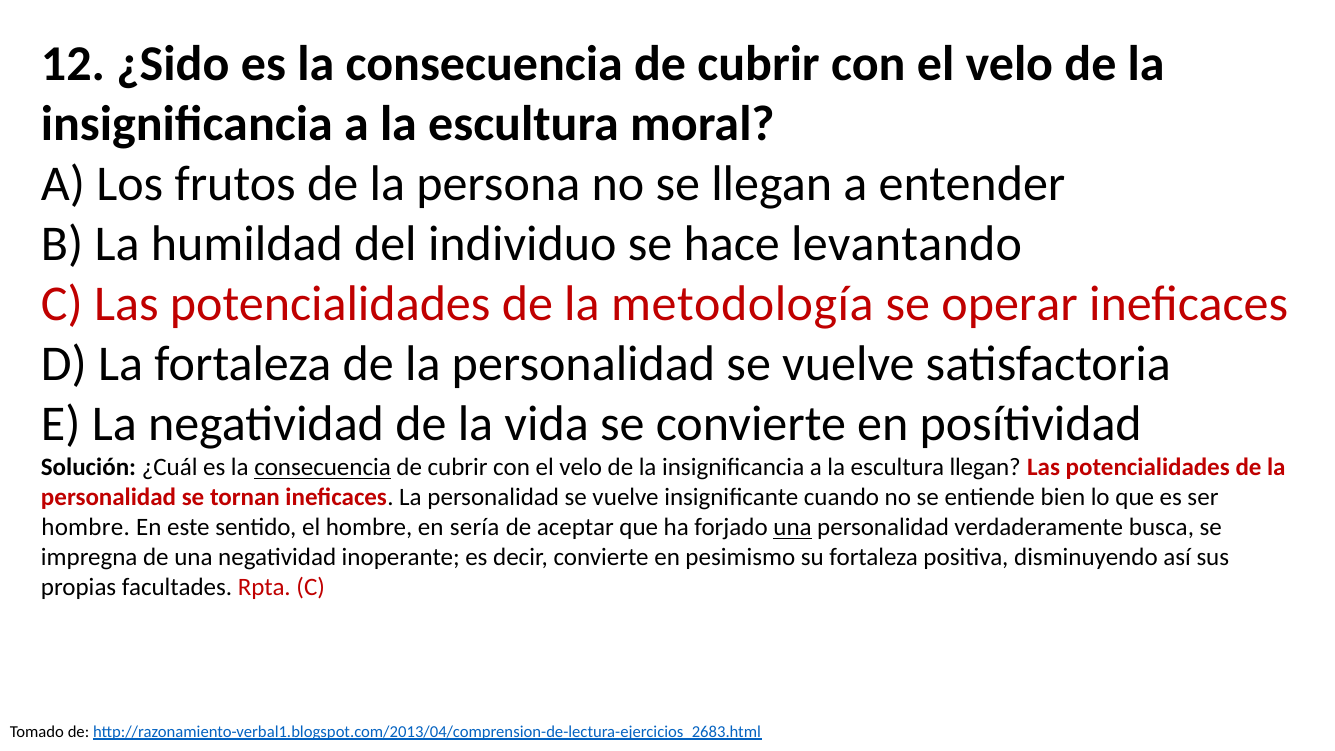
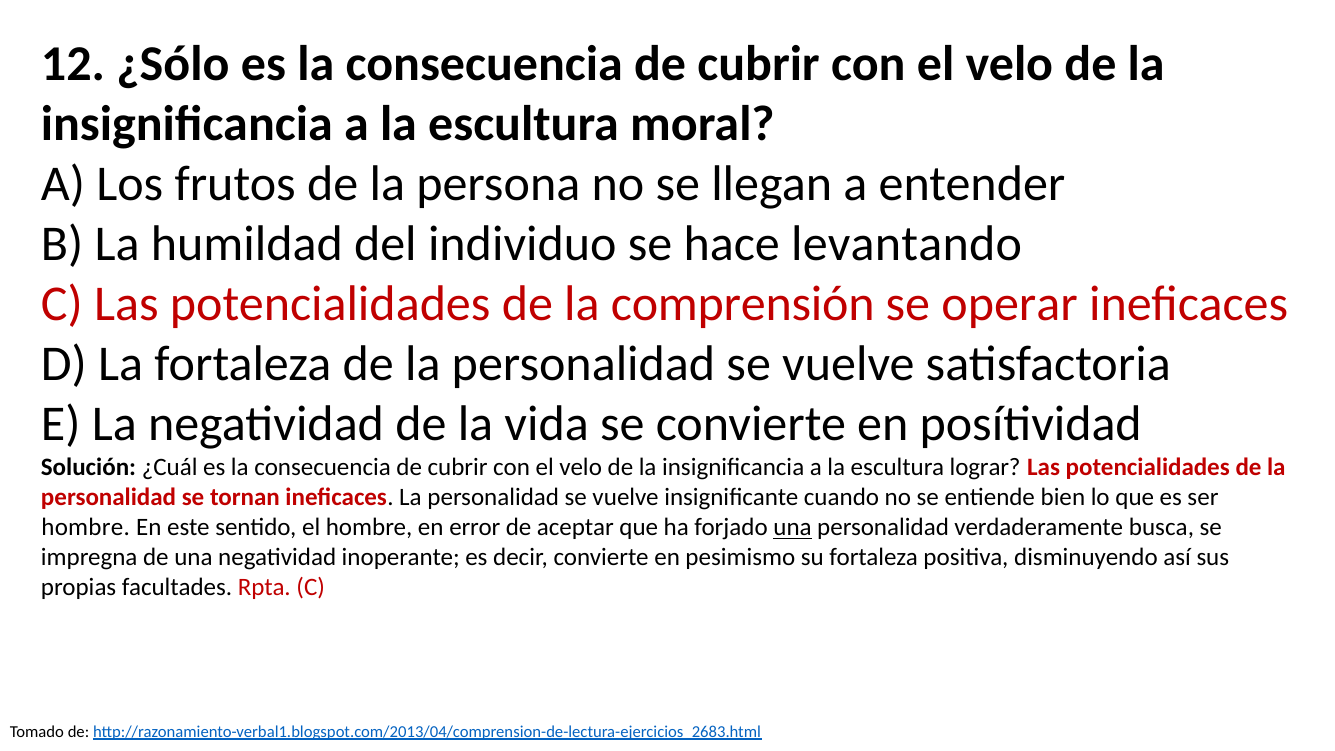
¿Sido: ¿Sido -> ¿Sólo
metodología: metodología -> comprensión
consecuencia at (323, 468) underline: present -> none
escultura llegan: llegan -> lograr
sería: sería -> error
